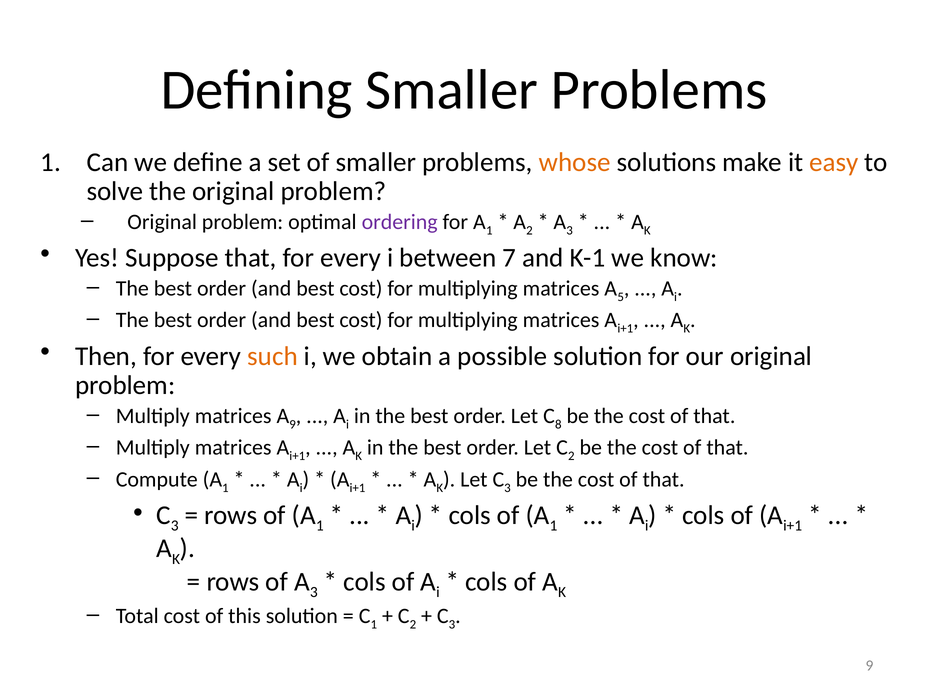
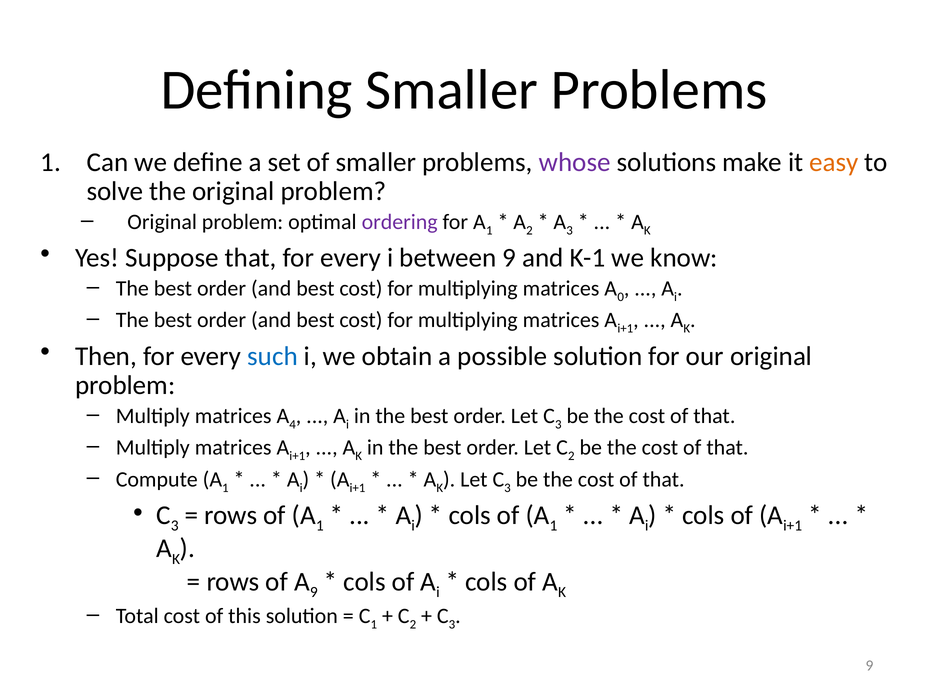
whose colour: orange -> purple
between 7: 7 -> 9
5: 5 -> 0
such colour: orange -> blue
A 9: 9 -> 4
8 at (558, 424): 8 -> 3
of A 3: 3 -> 9
